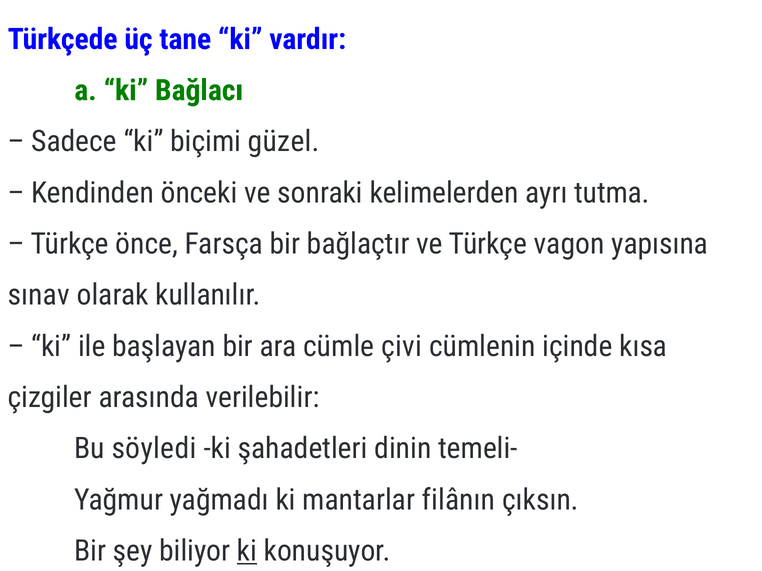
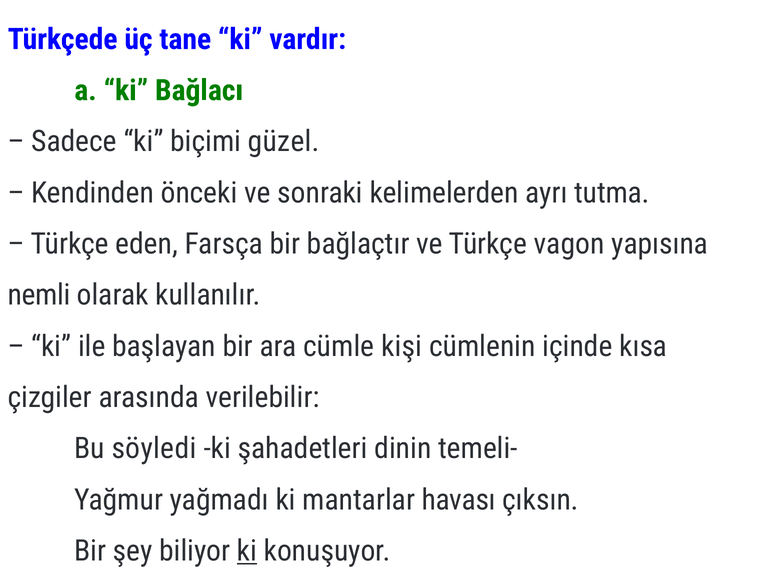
önce: önce -> eden
sınav: sınav -> nemli
çivi: çivi -> kişi
filânın: filânın -> havası
